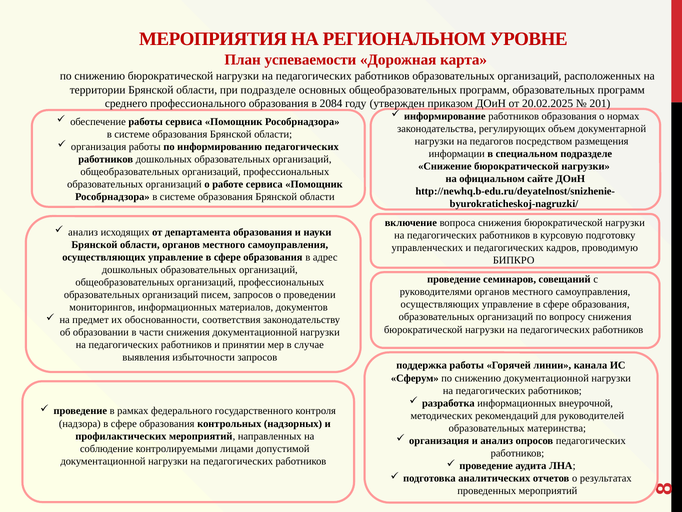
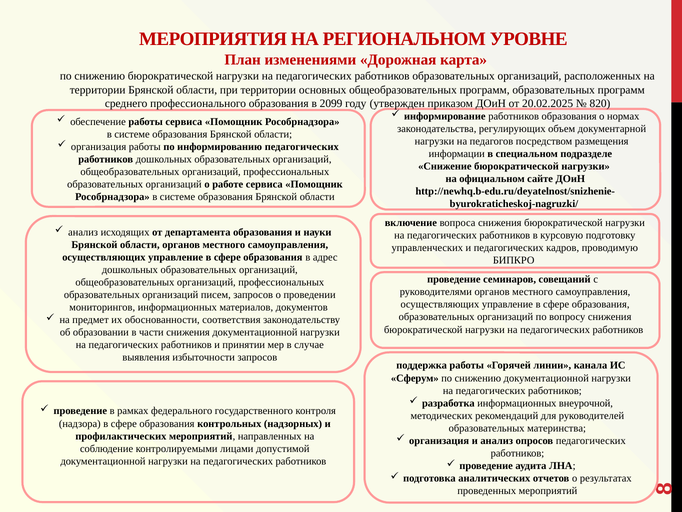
успеваемости: успеваемости -> изменениями
при подразделе: подразделе -> территории
2084: 2084 -> 2099
201: 201 -> 820
